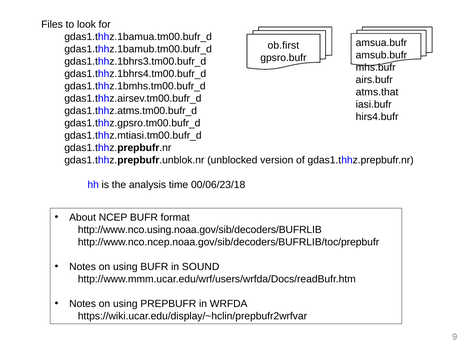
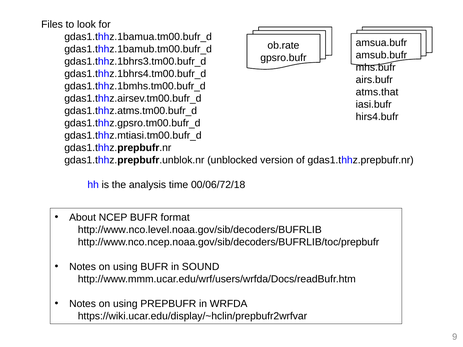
ob.first: ob.first -> ob.rate
00/06/23/18: 00/06/23/18 -> 00/06/72/18
http://www.nco.using.noaa.gov/sib/decoders/BUFRLIB: http://www.nco.using.noaa.gov/sib/decoders/BUFRLIB -> http://www.nco.level.noaa.gov/sib/decoders/BUFRLIB
